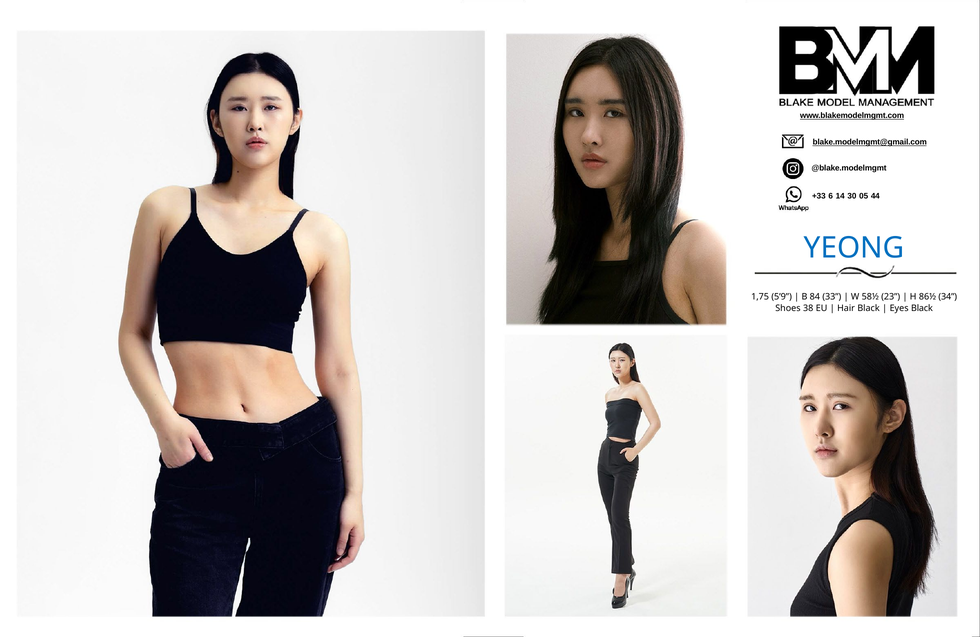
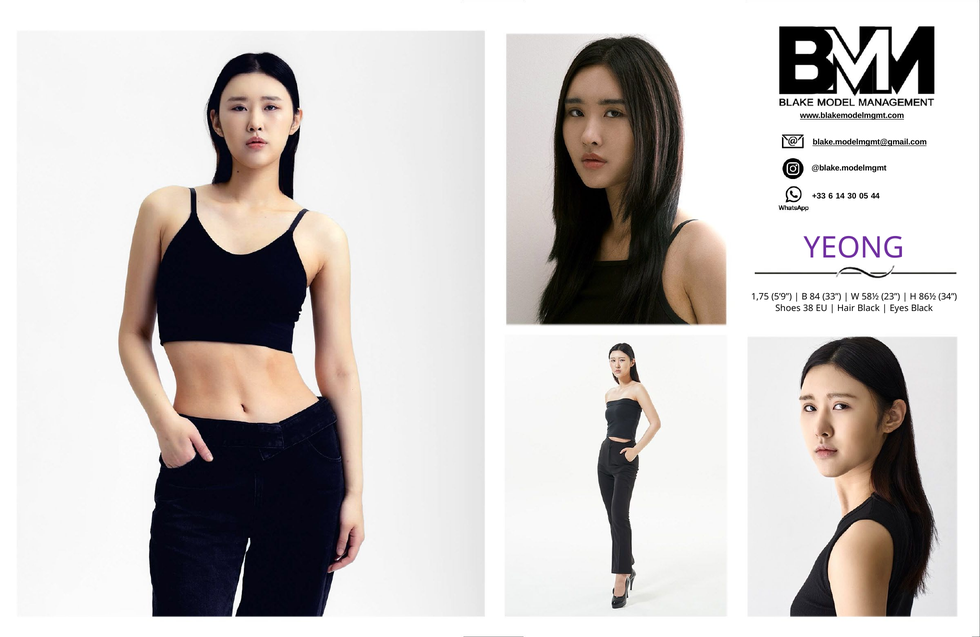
YEONG colour: blue -> purple
